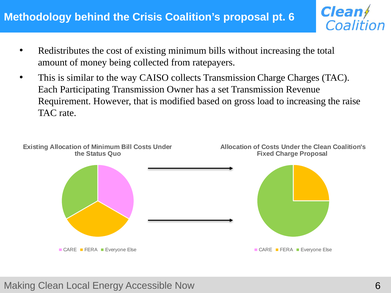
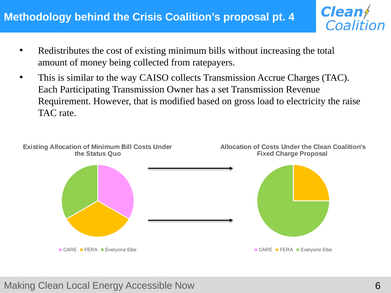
pt 6: 6 -> 4
Transmission Charge: Charge -> Accrue
to increasing: increasing -> electricity
